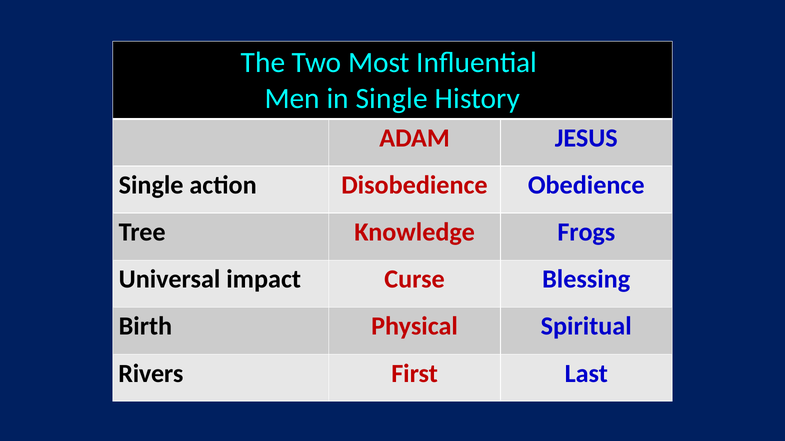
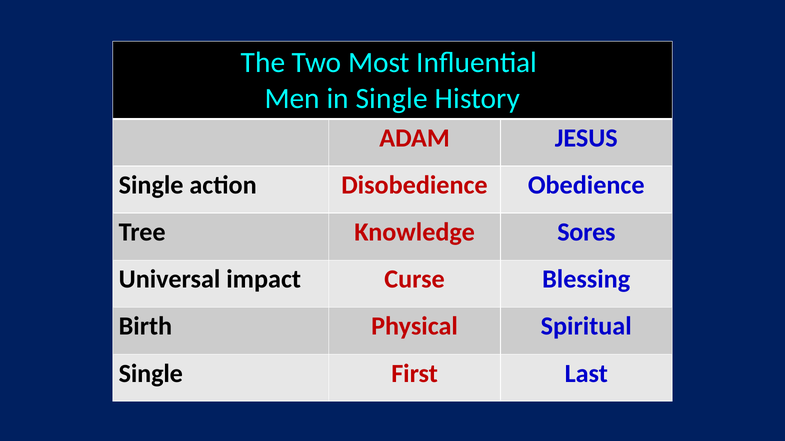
Frogs: Frogs -> Sores
Rivers at (151, 374): Rivers -> Single
